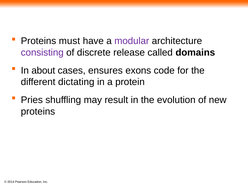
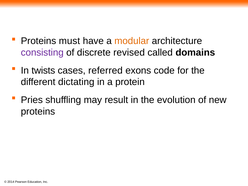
modular colour: purple -> orange
release: release -> revised
about: about -> twists
ensures: ensures -> referred
